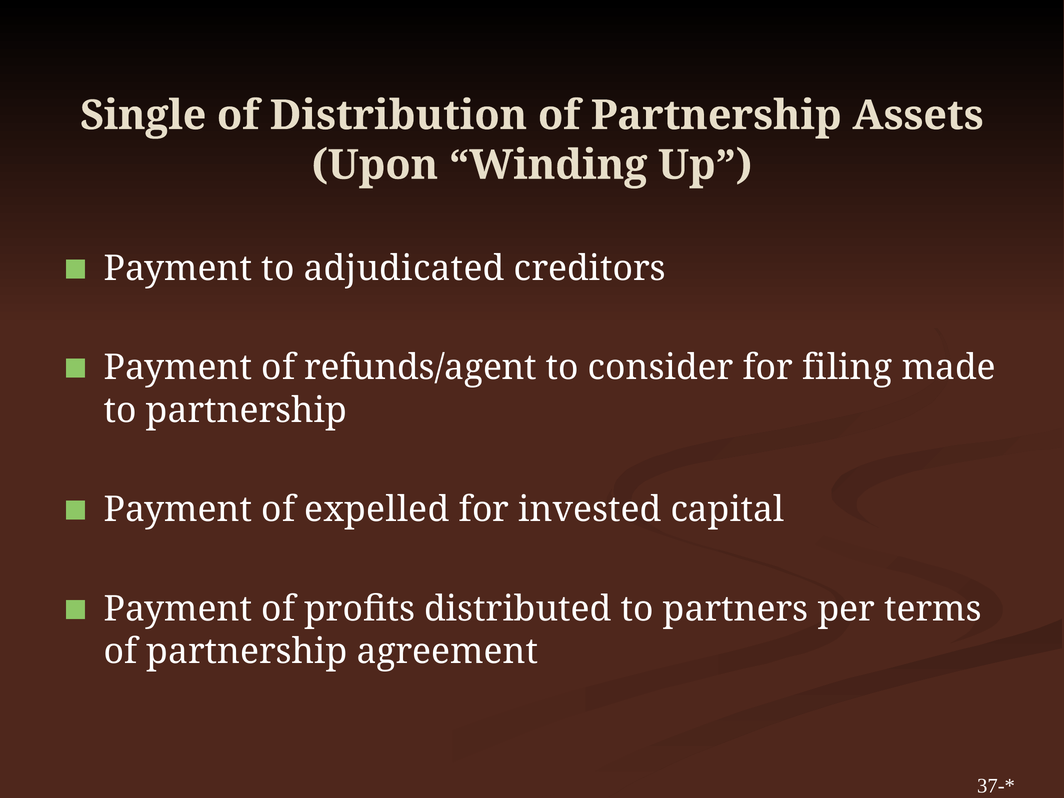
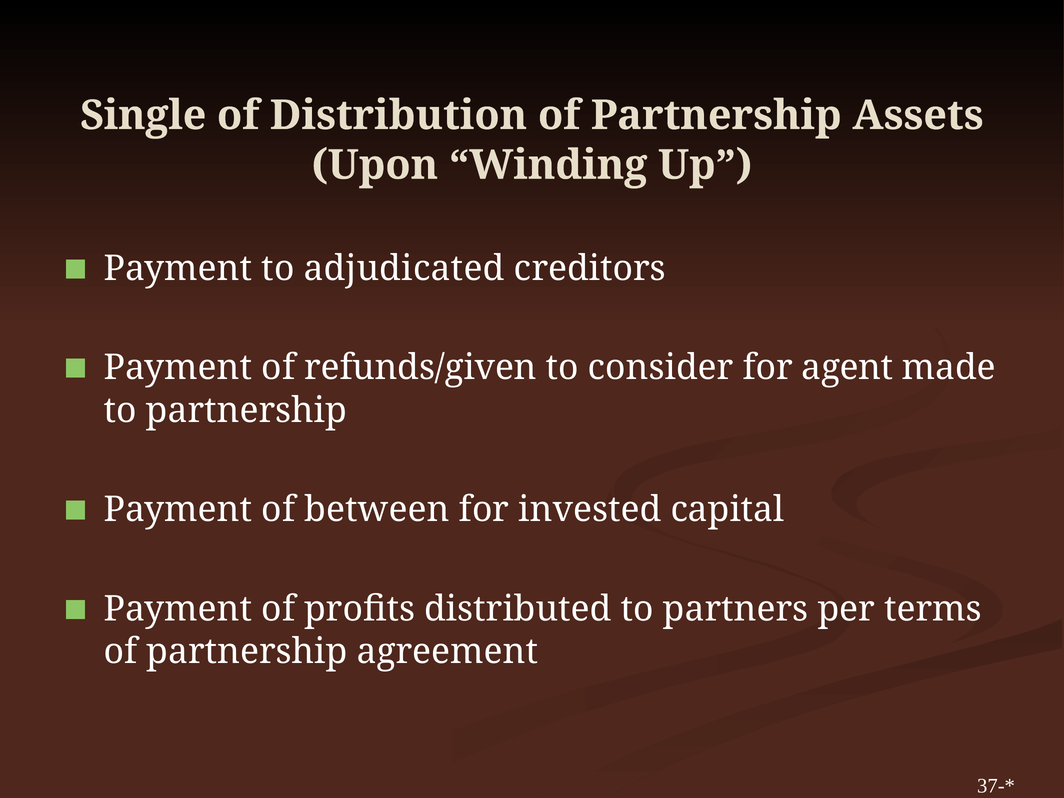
refunds/agent: refunds/agent -> refunds/given
filing: filing -> agent
expelled: expelled -> between
